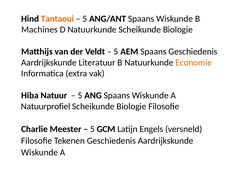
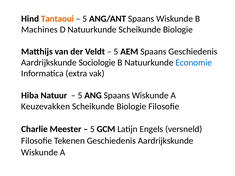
Literatuur: Literatuur -> Sociologie
Economie colour: orange -> blue
Natuurprofiel: Natuurprofiel -> Keuzevakken
